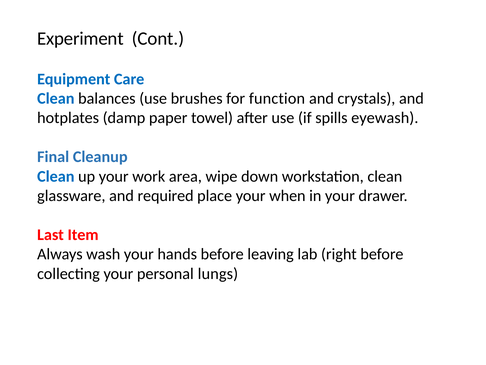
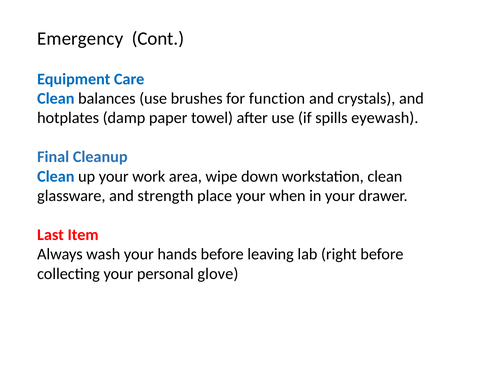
Experiment: Experiment -> Emergency
required: required -> strength
lungs: lungs -> glove
